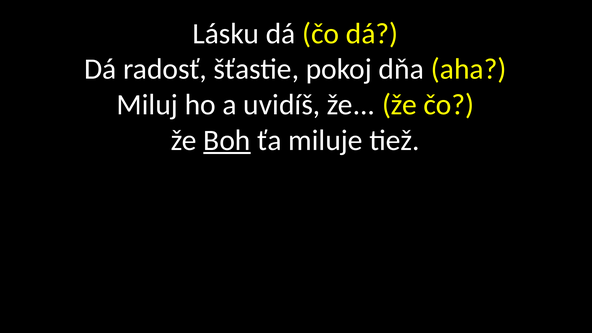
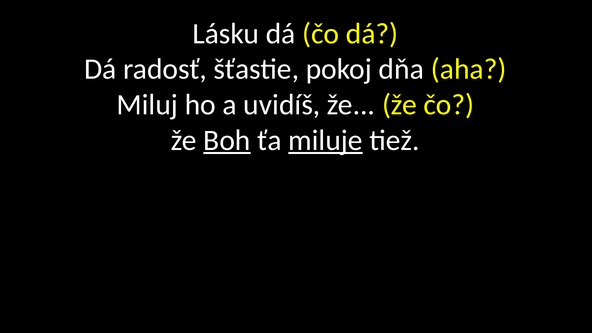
miluje underline: none -> present
